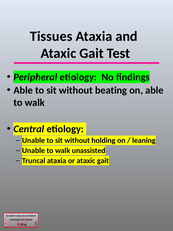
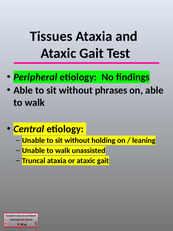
beating: beating -> phrases
